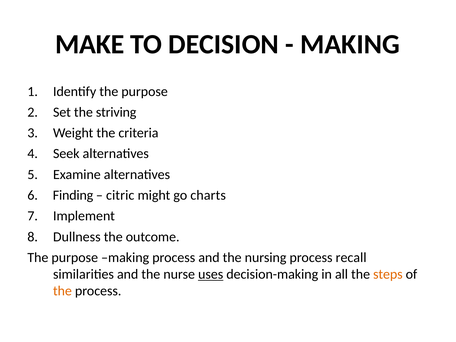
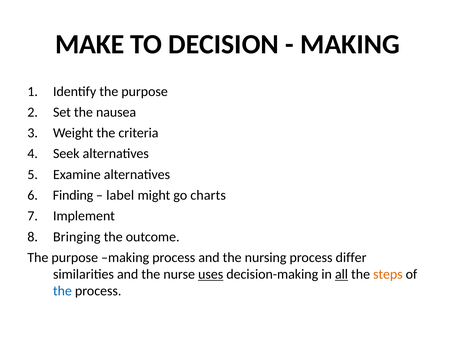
striving: striving -> nausea
citric: citric -> label
Dullness: Dullness -> Bringing
recall: recall -> differ
all underline: none -> present
the at (62, 291) colour: orange -> blue
